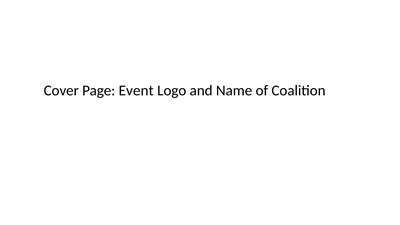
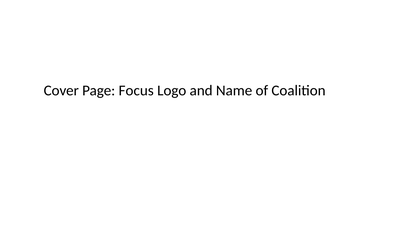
Event: Event -> Focus
